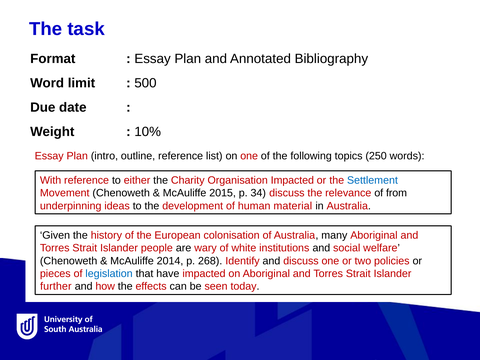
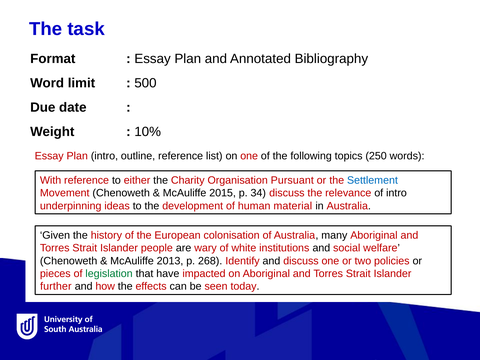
Organisation Impacted: Impacted -> Pursuant
of from: from -> intro
2014: 2014 -> 2013
legislation colour: blue -> green
